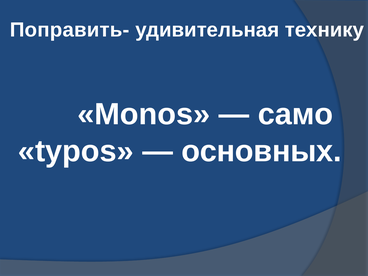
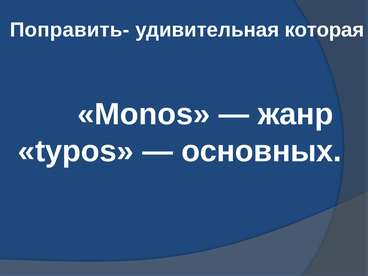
технику: технику -> которая
само: само -> жанр
